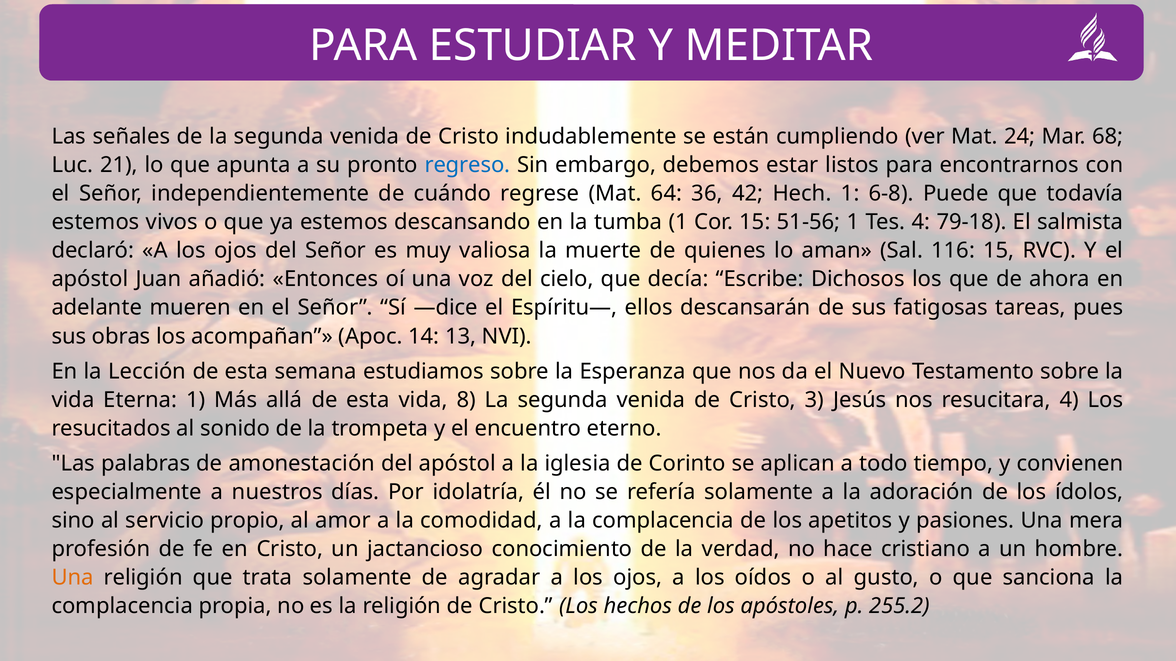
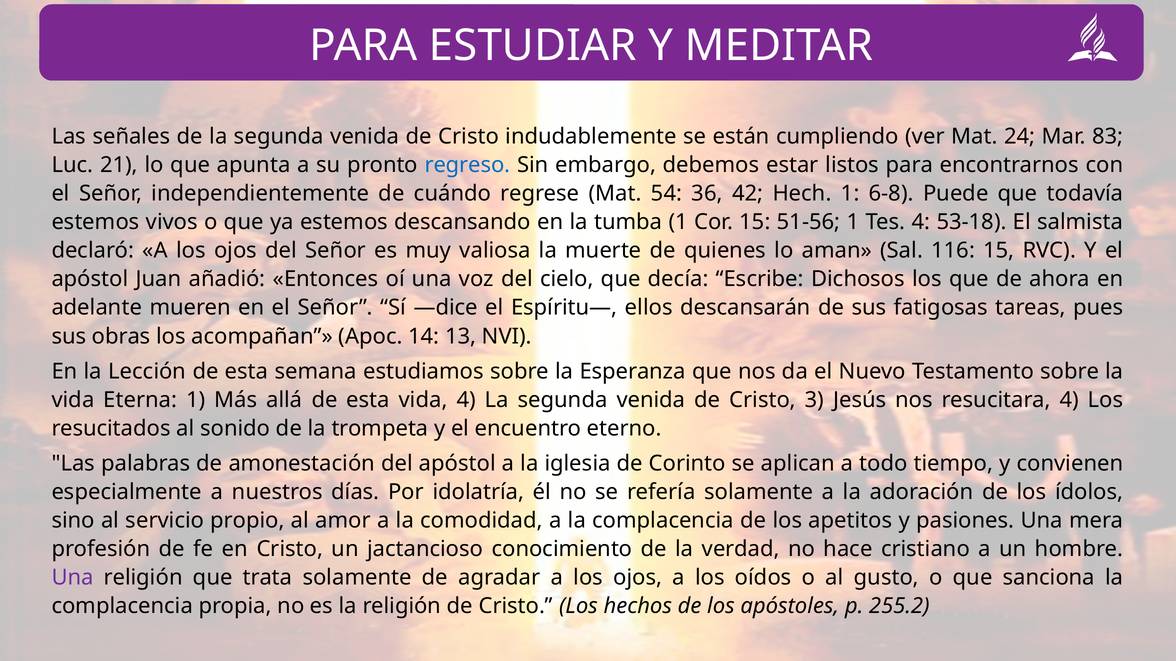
68: 68 -> 83
64: 64 -> 54
79-18: 79-18 -> 53-18
vida 8: 8 -> 4
Una at (73, 578) colour: orange -> purple
